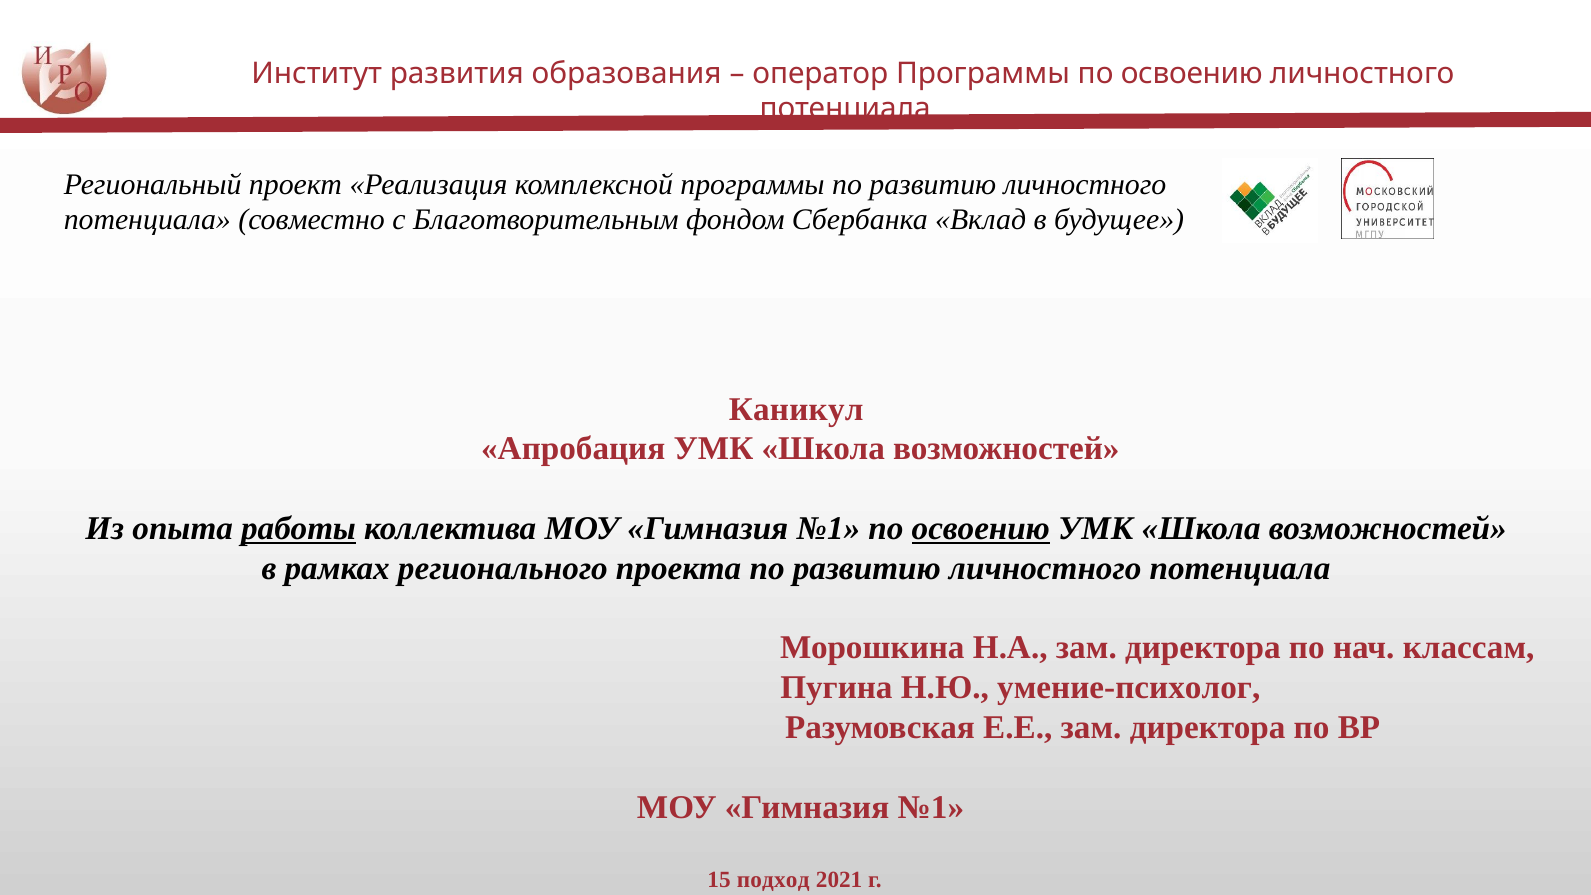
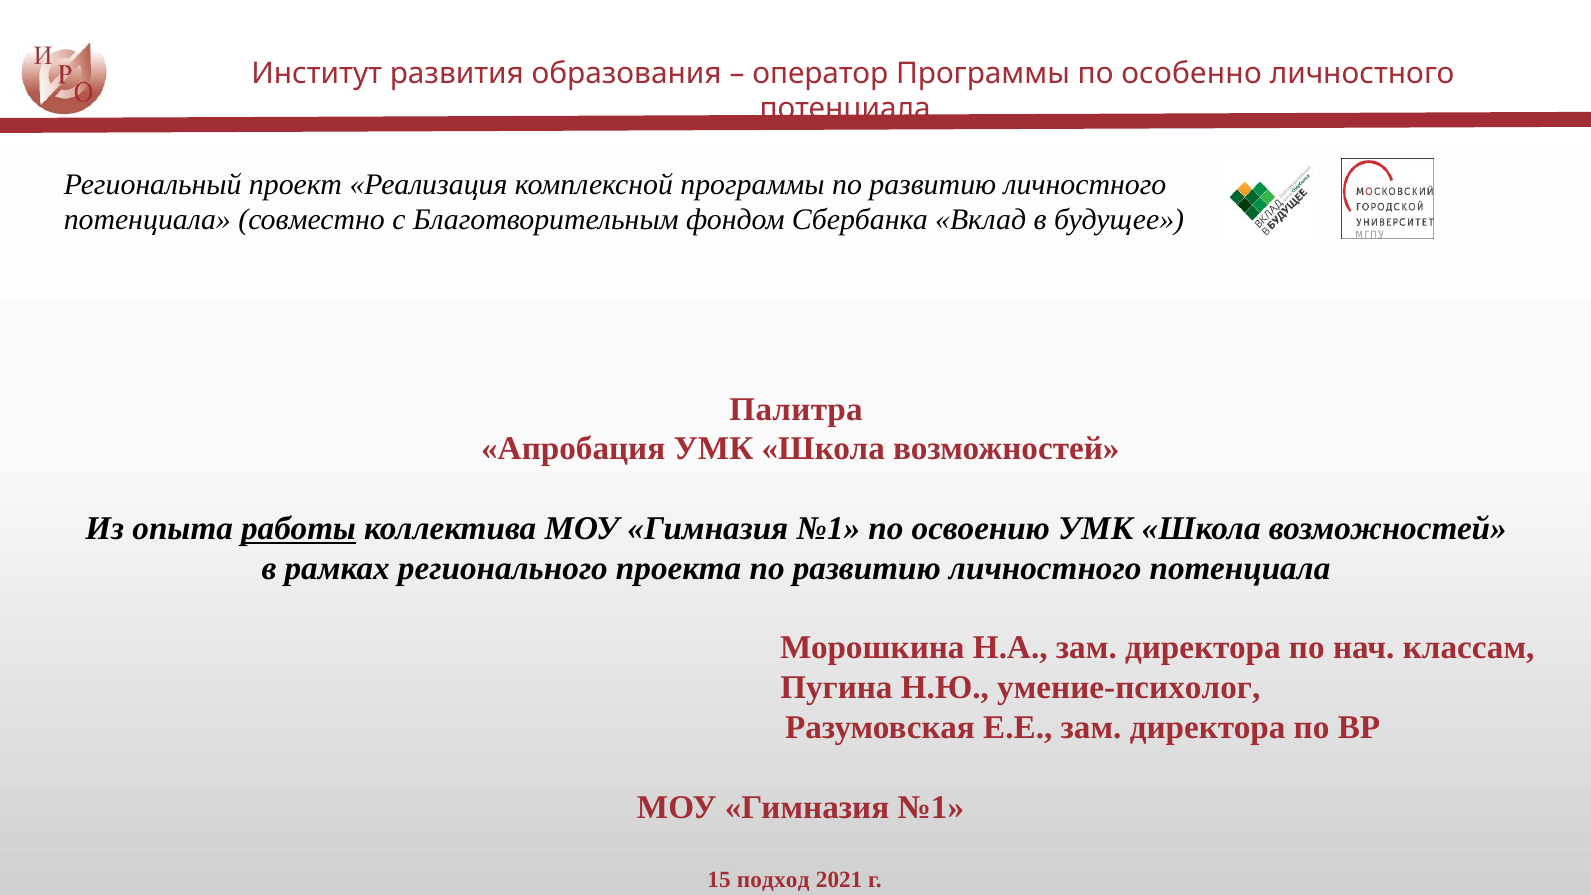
освоению at (1192, 73): освоению -> особенно
Каникул: Каникул -> Палитра
освоению at (981, 529) underline: present -> none
